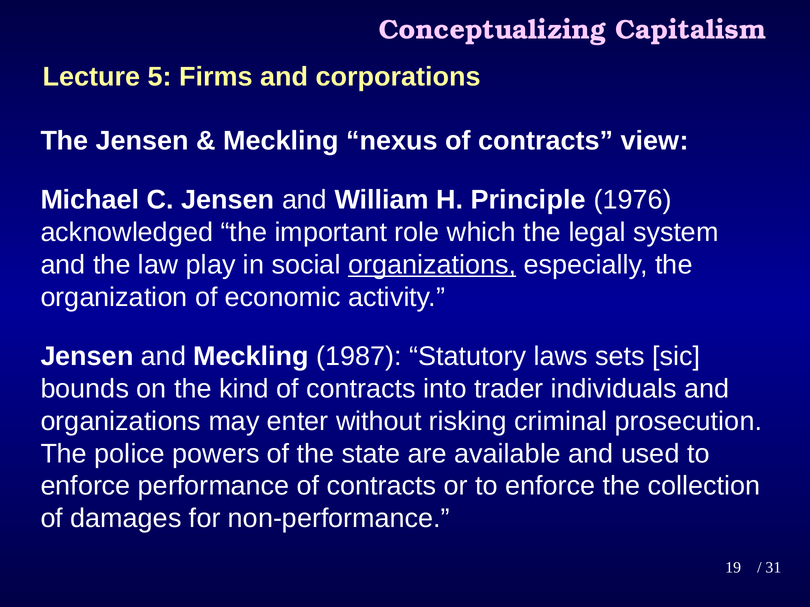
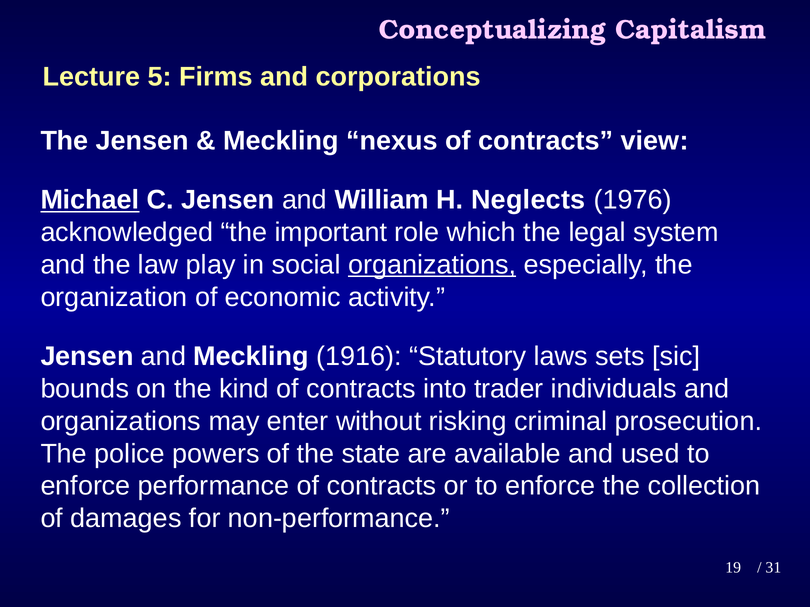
Michael underline: none -> present
Principle: Principle -> Neglects
1987: 1987 -> 1916
